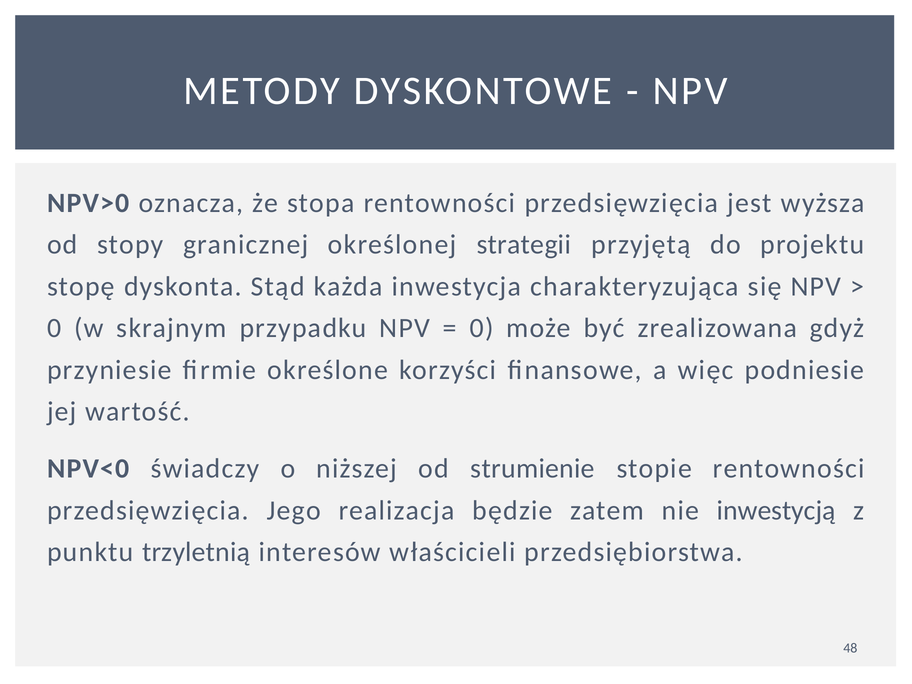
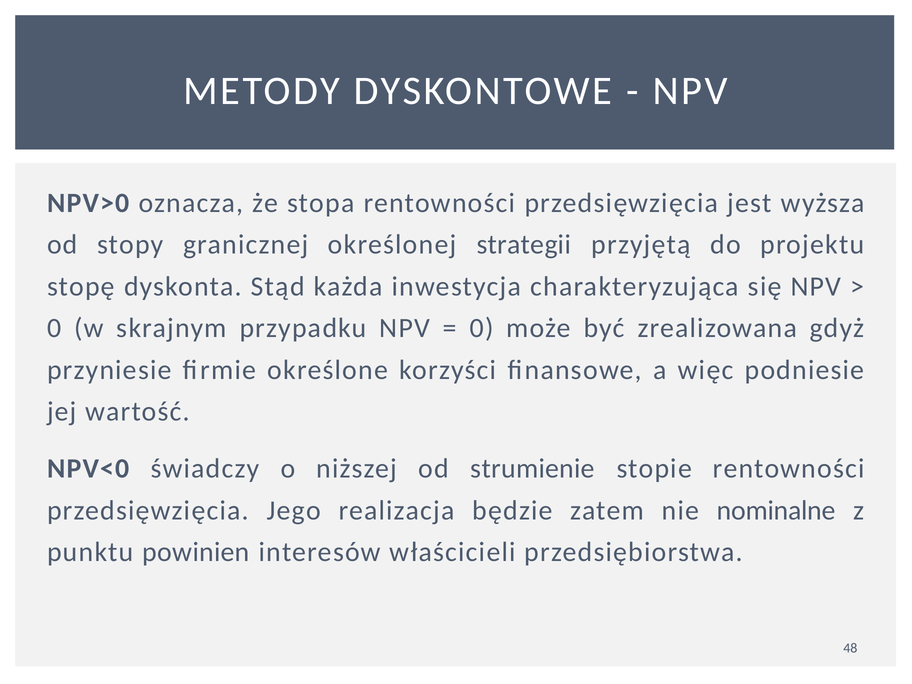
inwestycją: inwestycją -> nominalne
trzyletnią: trzyletnią -> powinien
